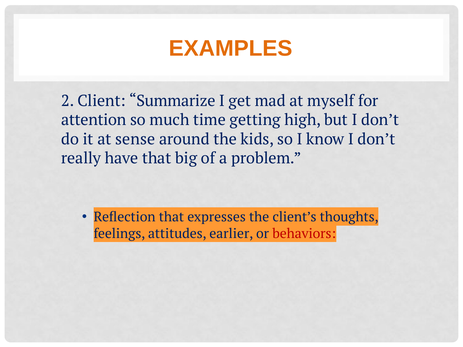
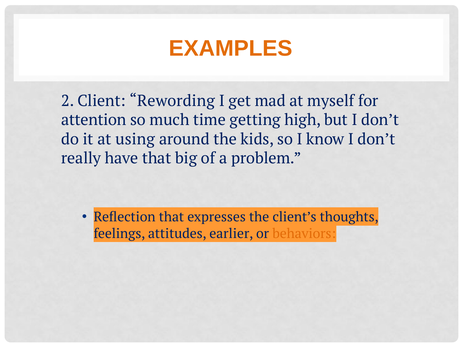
Summarize: Summarize -> Rewording
sense: sense -> using
behaviors colour: red -> orange
